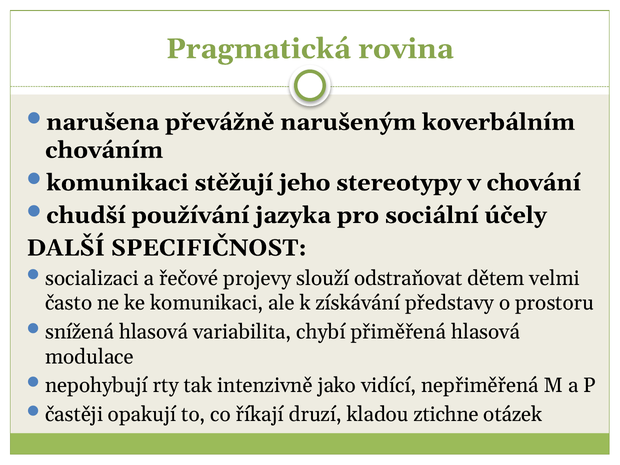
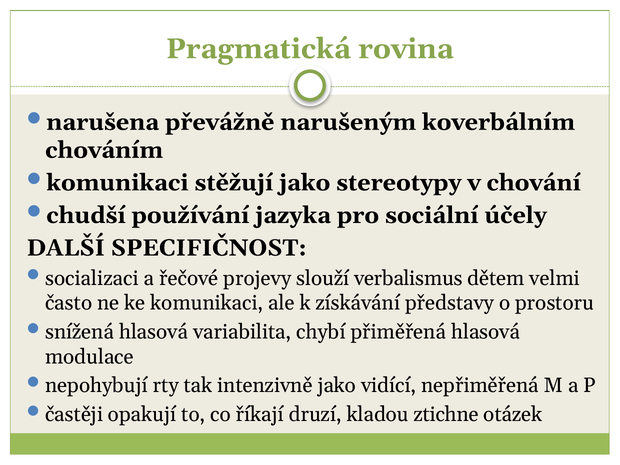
stěžují jeho: jeho -> jako
odstraňovat: odstraňovat -> verbalismus
